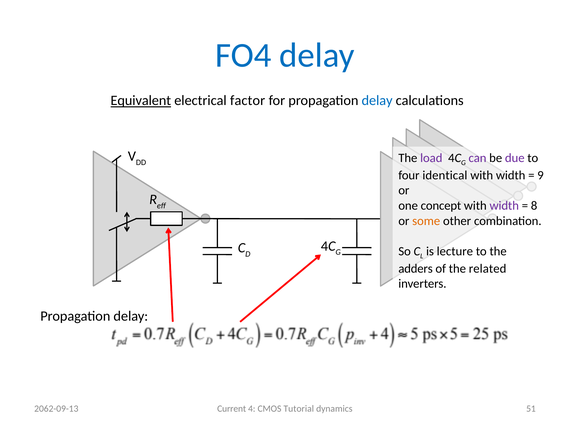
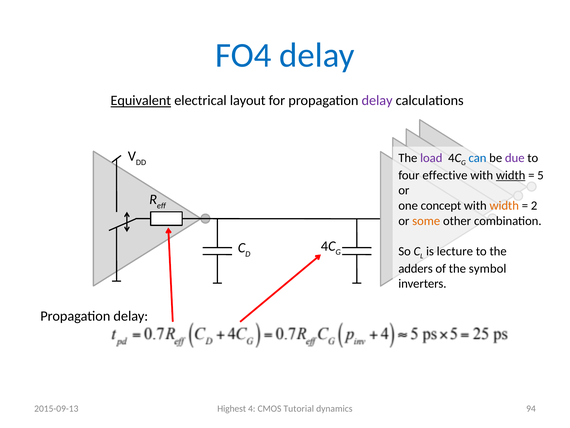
factor: factor -> layout
delay at (377, 101) colour: blue -> purple
can colour: purple -> blue
identical: identical -> effective
width at (511, 175) underline: none -> present
9: 9 -> 5
width at (504, 205) colour: purple -> orange
8: 8 -> 2
related: related -> symbol
Current: Current -> Highest
51: 51 -> 94
2062-09-13: 2062-09-13 -> 2015-09-13
